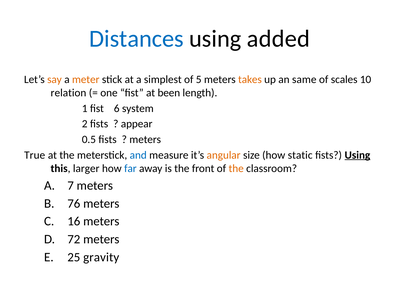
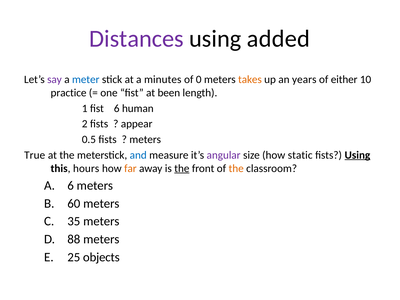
Distances colour: blue -> purple
say colour: orange -> purple
meter colour: orange -> blue
simplest: simplest -> minutes
5: 5 -> 0
same: same -> years
scales: scales -> either
relation: relation -> practice
system: system -> human
angular colour: orange -> purple
larger: larger -> hours
far colour: blue -> orange
the at (182, 168) underline: none -> present
A 7: 7 -> 6
76: 76 -> 60
16: 16 -> 35
72: 72 -> 88
gravity: gravity -> objects
